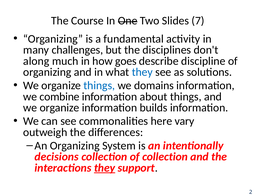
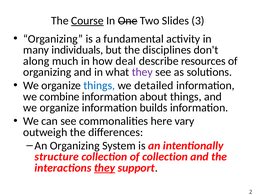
Course underline: none -> present
7: 7 -> 3
challenges: challenges -> individuals
goes: goes -> deal
discipline: discipline -> resources
they at (142, 72) colour: blue -> purple
domains: domains -> detailed
decisions: decisions -> structure
